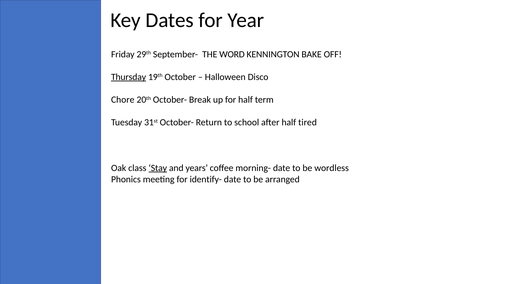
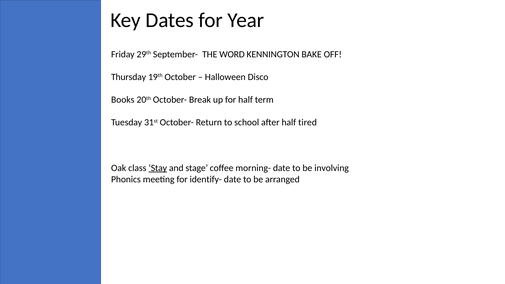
Thursday underline: present -> none
Chore: Chore -> Books
years: years -> stage
wordless: wordless -> involving
